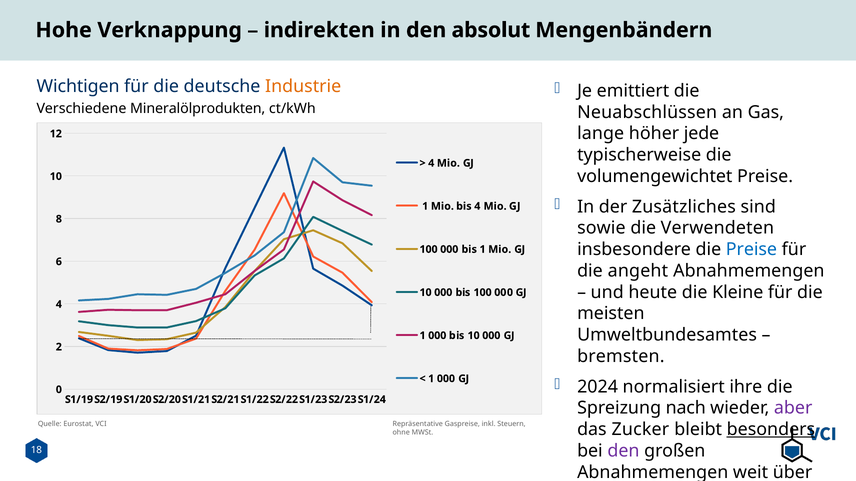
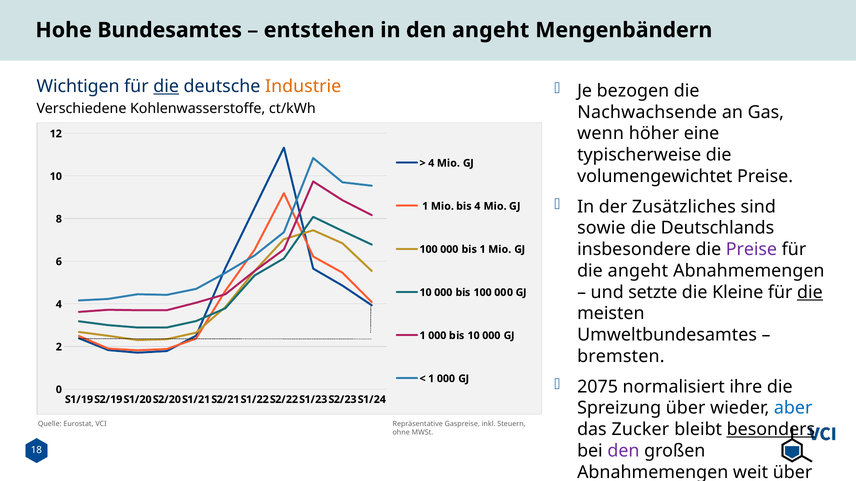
Verknappung: Verknappung -> Bundesamtes
indirekten: indirekten -> entstehen
den absolut: absolut -> angeht
die at (166, 86) underline: none -> present
emittiert: emittiert -> bezogen
Mineralölprodukten: Mineralölprodukten -> Kohlenwasserstoffe
Neuabschlüssen: Neuabschlüssen -> Nachwachsende
lange: lange -> wenn
jede: jede -> eine
Verwendeten: Verwendeten -> Deutschlands
Preise at (751, 250) colour: blue -> purple
heute: heute -> setzte
die at (810, 293) underline: none -> present
2024: 2024 -> 2075
Spreizung nach: nach -> über
aber colour: purple -> blue
